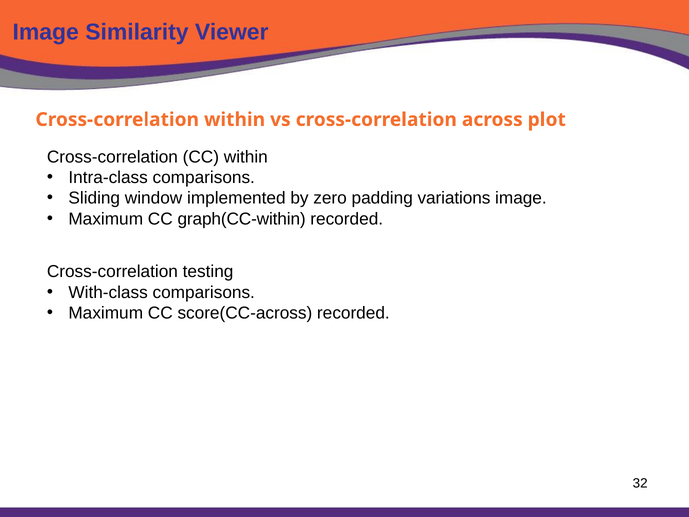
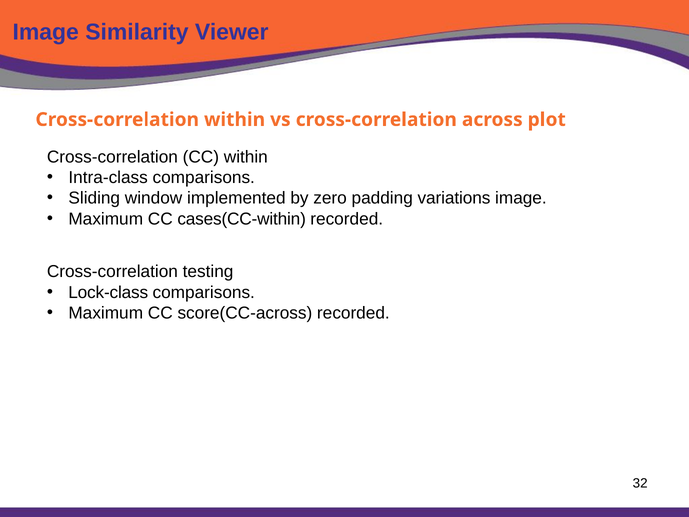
graph(CC-within: graph(CC-within -> cases(CC-within
With-class: With-class -> Lock-class
